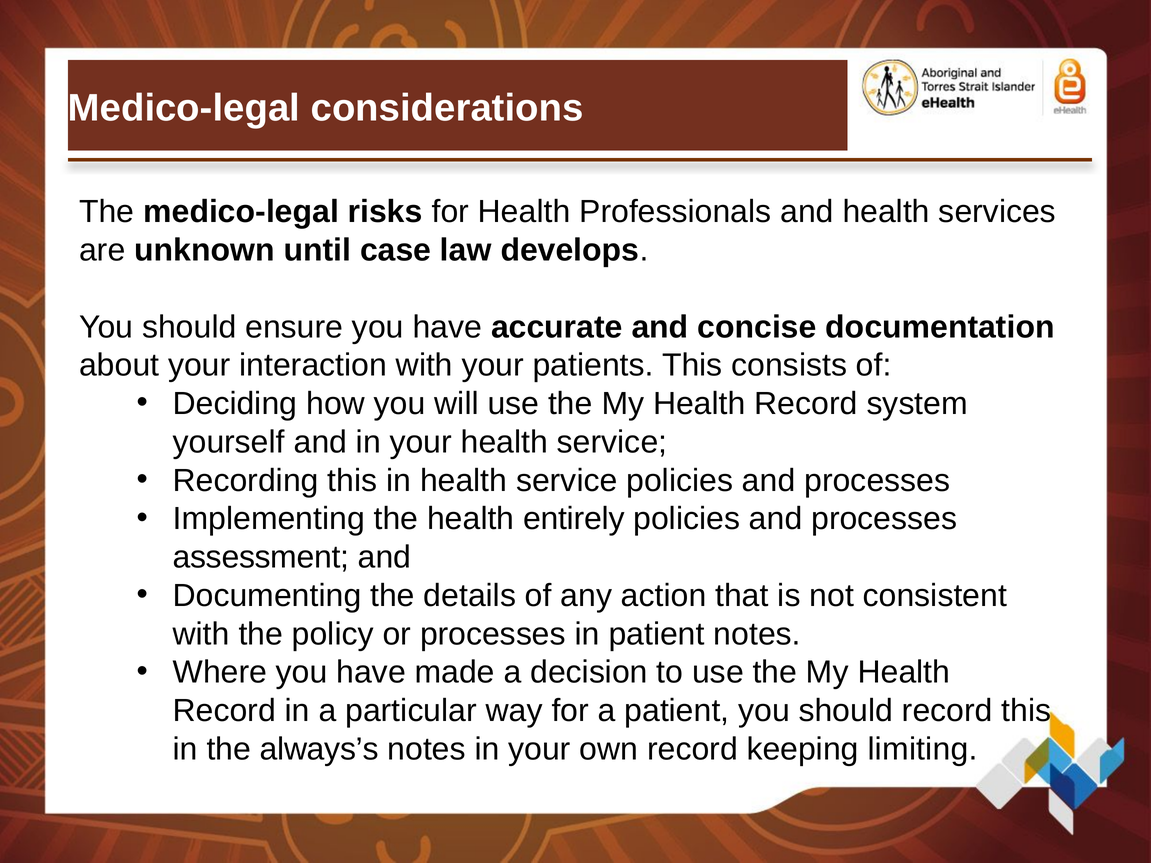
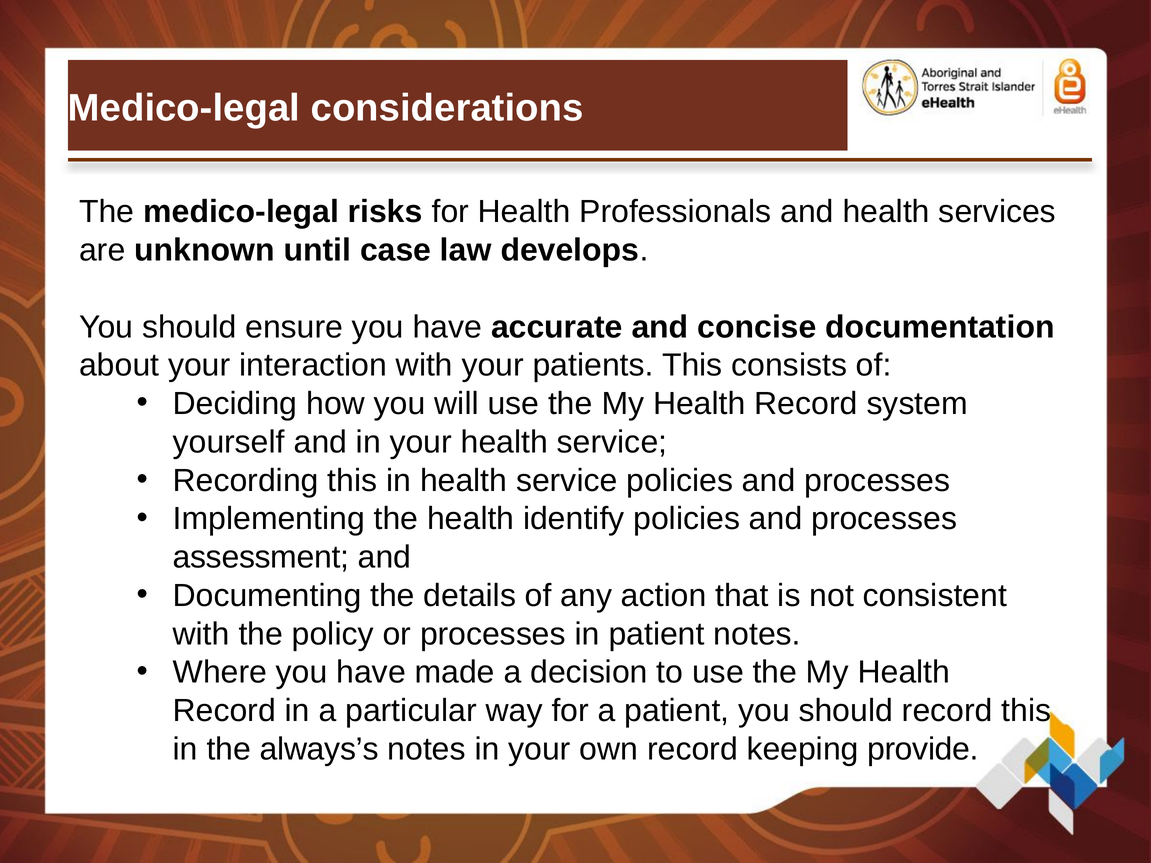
entirely: entirely -> identify
limiting: limiting -> provide
